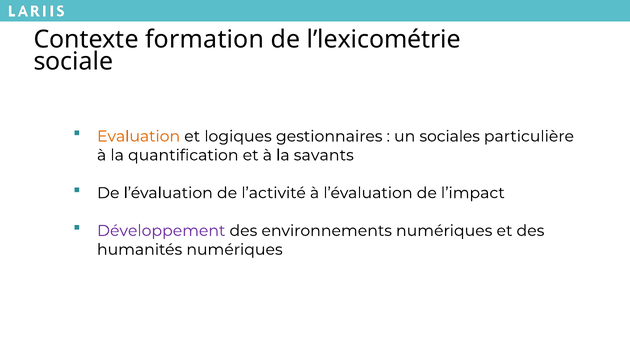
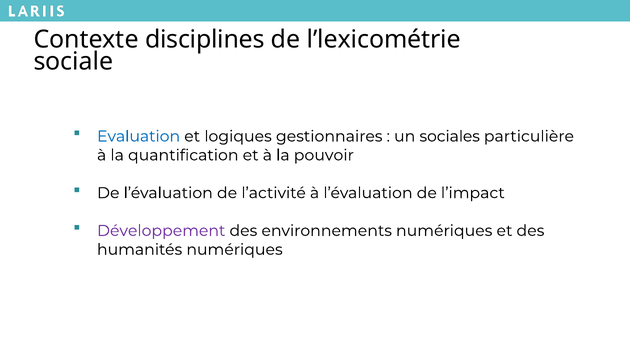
formation: formation -> disciplines
Evaluation colour: orange -> blue
savants: savants -> pouvoir
